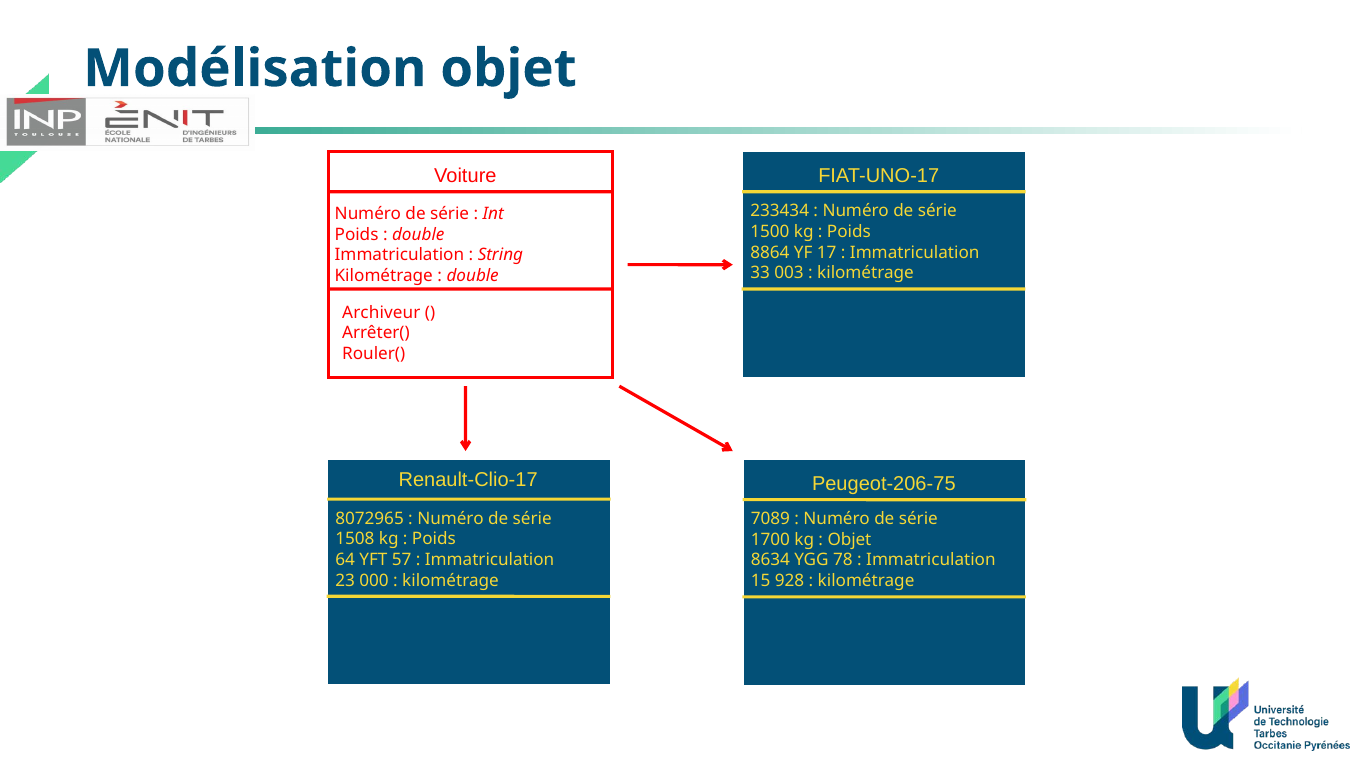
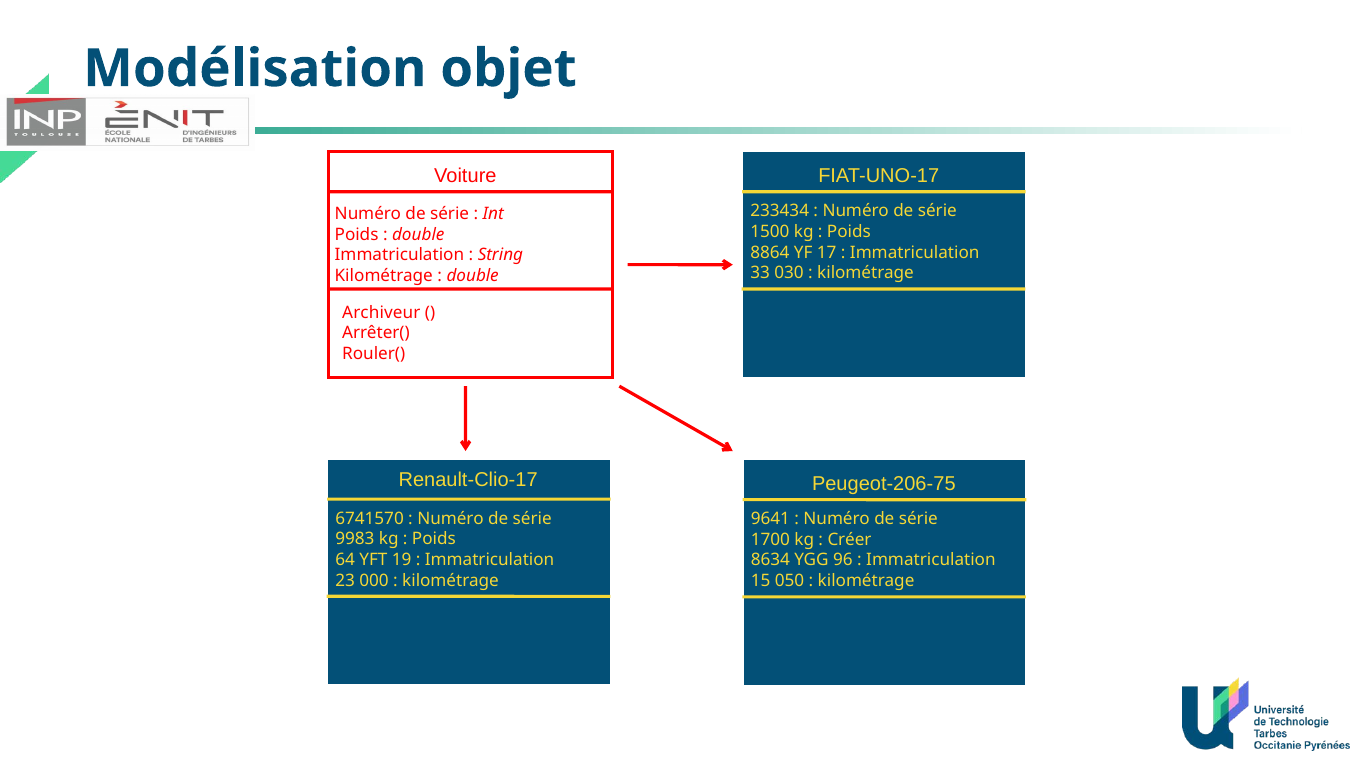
003: 003 -> 030
8072965: 8072965 -> 6741570
7089: 7089 -> 9641
1508: 1508 -> 9983
Objet at (849, 540): Objet -> Créer
57: 57 -> 19
78: 78 -> 96
928: 928 -> 050
